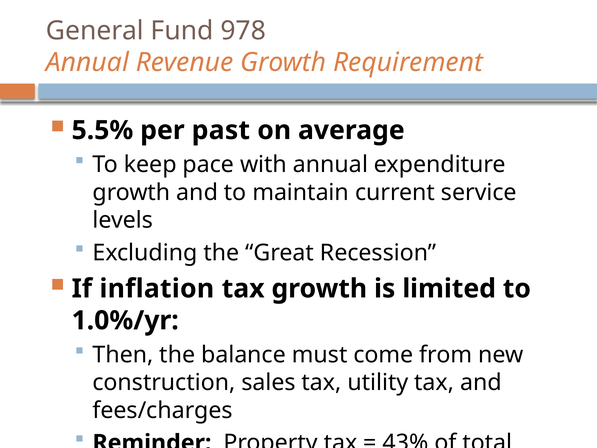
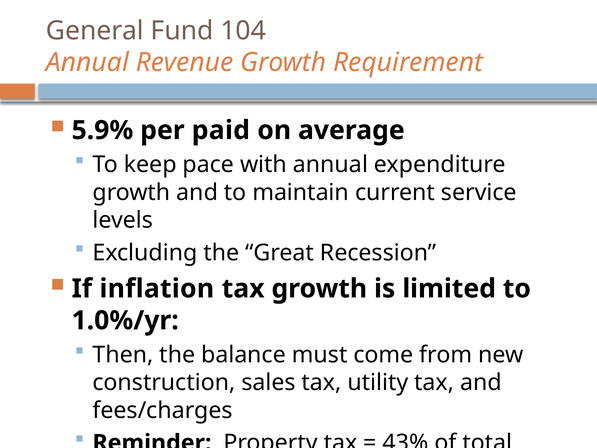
978: 978 -> 104
5.5%: 5.5% -> 5.9%
past: past -> paid
